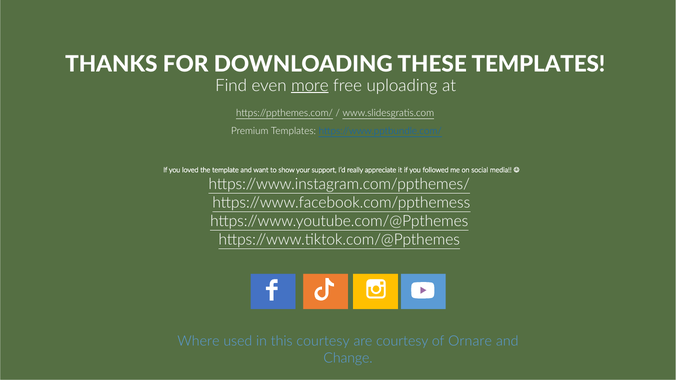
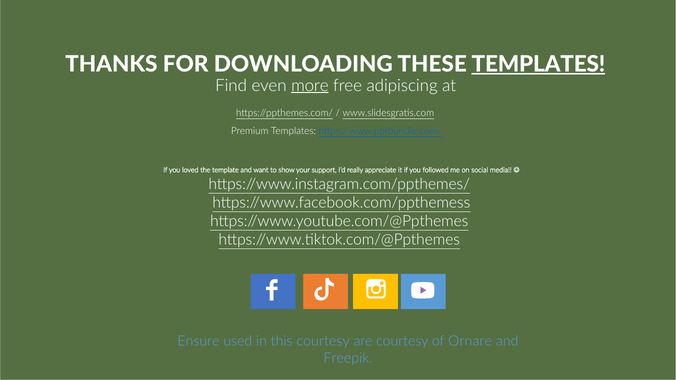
TEMPLATES at (538, 64) underline: none -> present
uploading: uploading -> adipiscing
Where: Where -> Ensure
Change: Change -> Freepik
